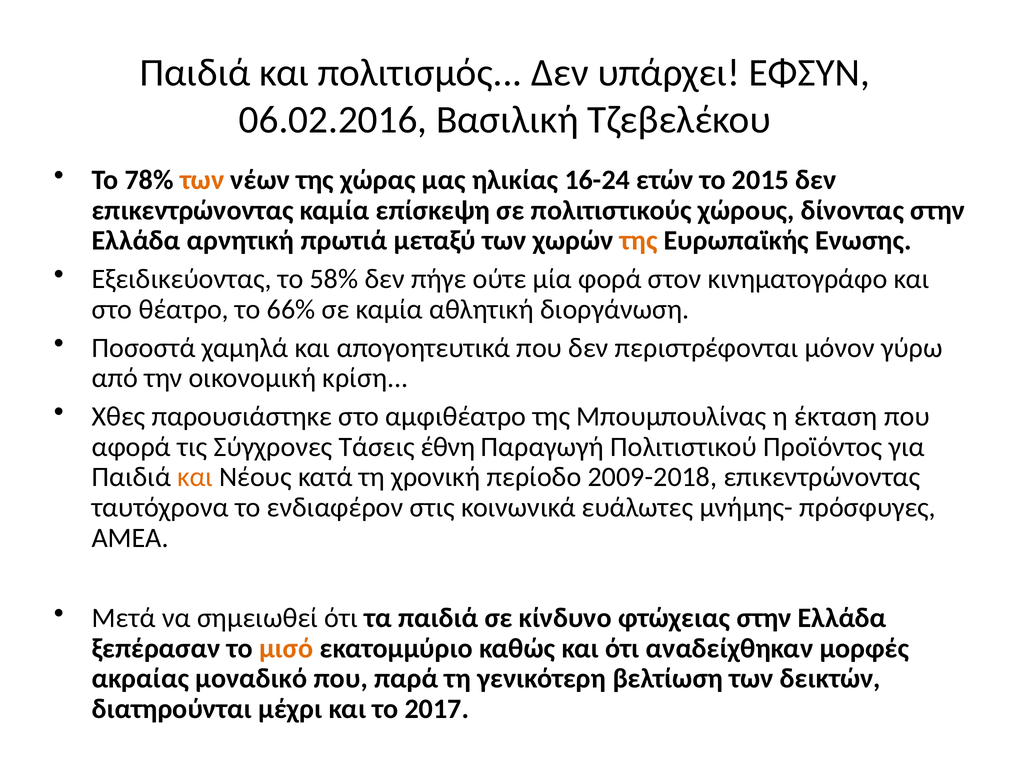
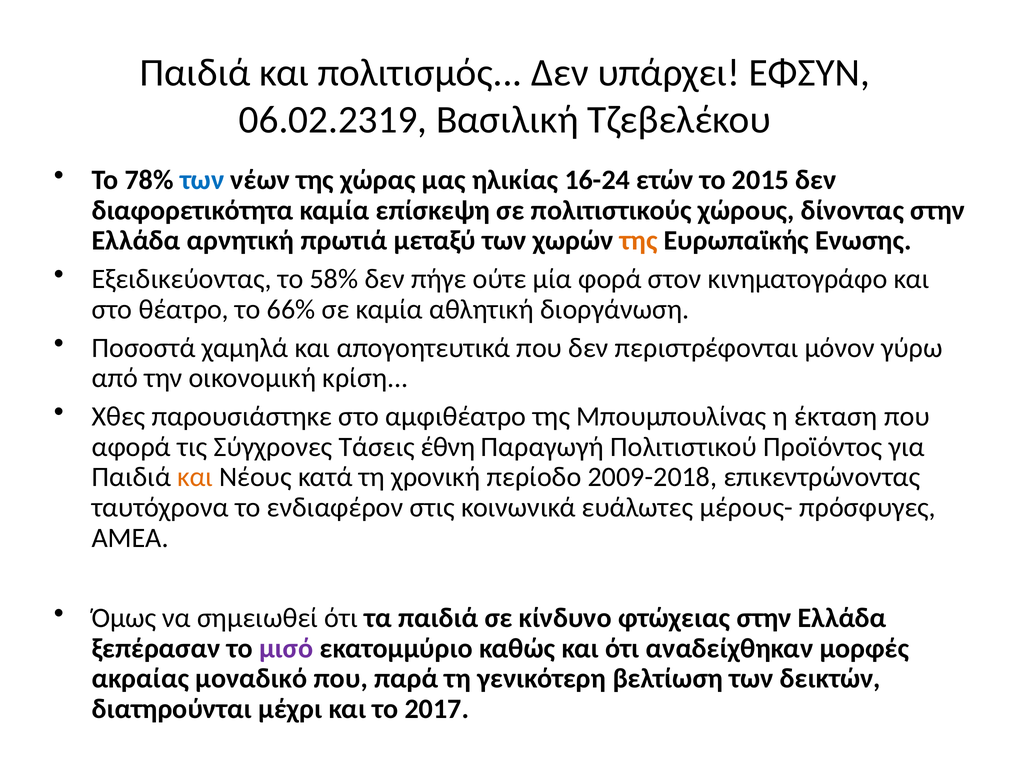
06.02.2016: 06.02.2016 -> 06.02.2319
των at (202, 180) colour: orange -> blue
επικεντρώνοντας at (193, 210): επικεντρώνοντας -> διαφορετικότητα
μνήμης-: μνήμης- -> μέρους-
Μετά: Μετά -> Όμως
μισό colour: orange -> purple
